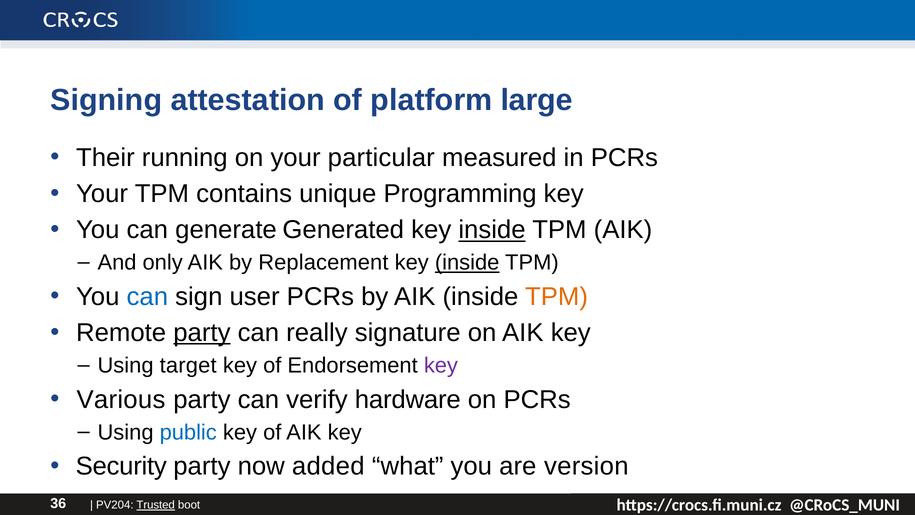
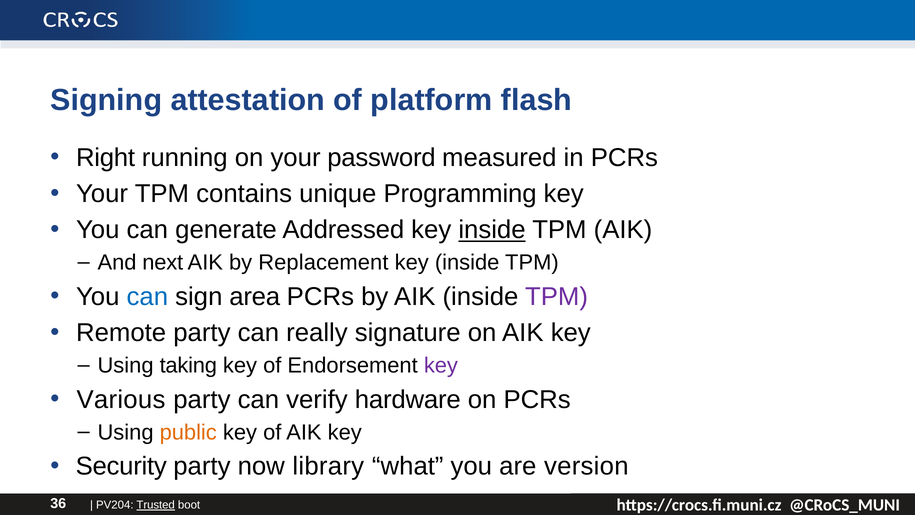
large: large -> flash
Their: Their -> Right
particular: particular -> password
Generated: Generated -> Addressed
only: only -> next
inside at (467, 263) underline: present -> none
user: user -> area
TPM at (557, 297) colour: orange -> purple
party at (202, 333) underline: present -> none
target: target -> taking
public colour: blue -> orange
added: added -> library
